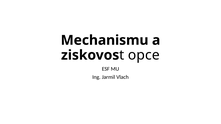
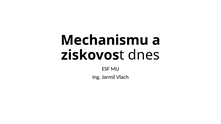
opce: opce -> dnes
